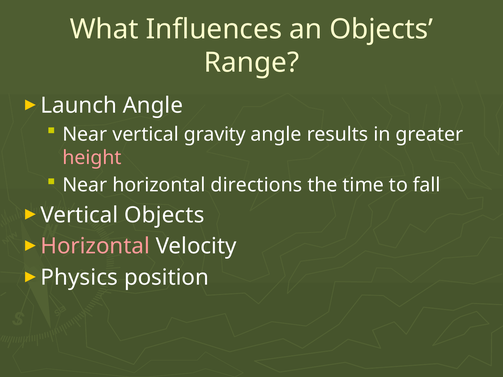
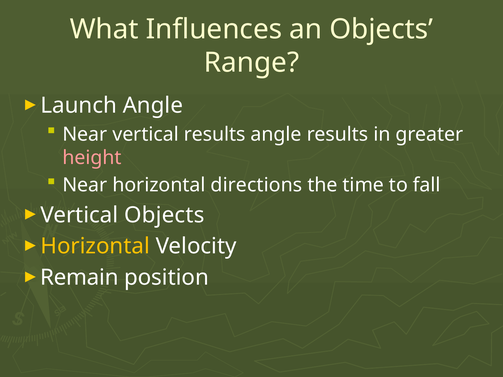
vertical gravity: gravity -> results
Horizontal at (95, 246) colour: pink -> yellow
Physics: Physics -> Remain
